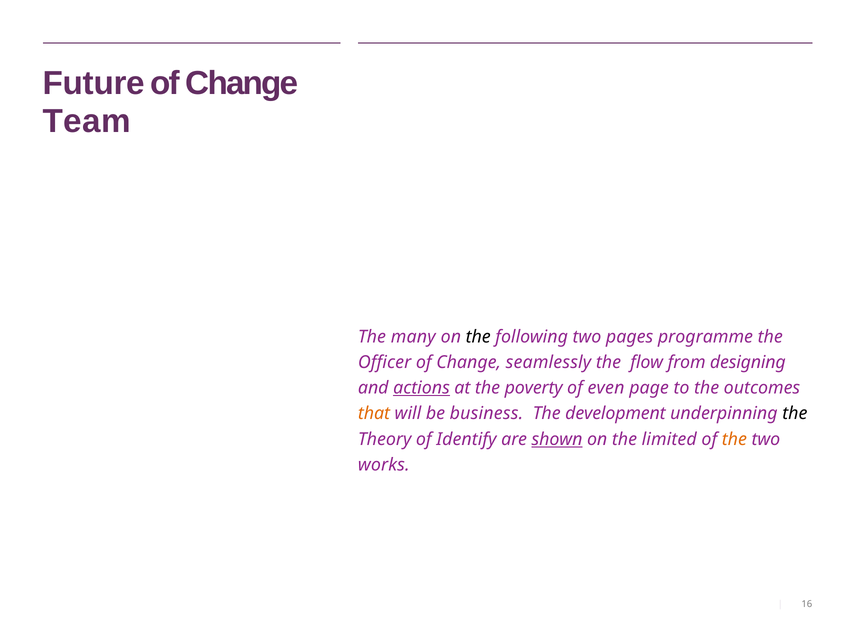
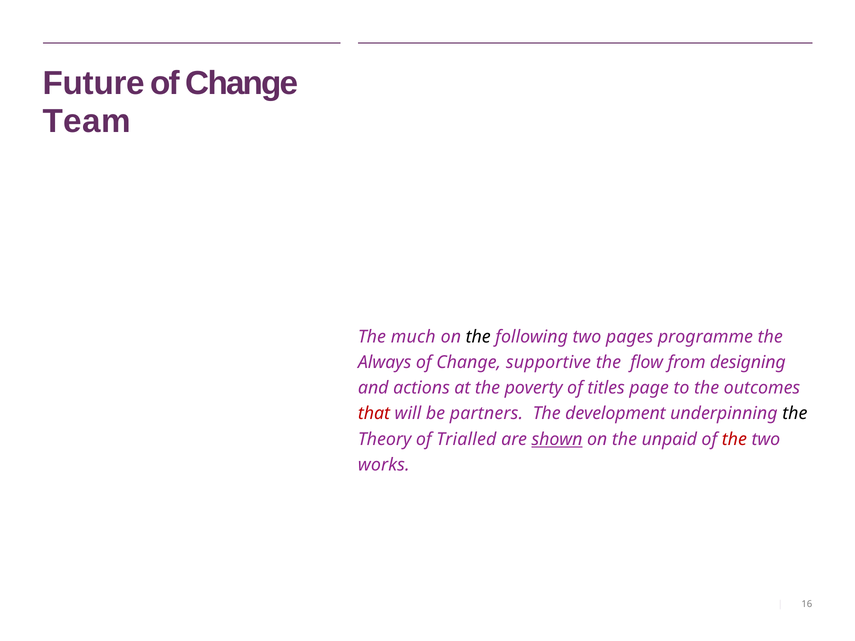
many: many -> much
Officer: Officer -> Always
seamlessly: seamlessly -> supportive
actions underline: present -> none
even: even -> titles
that colour: orange -> red
business: business -> partners
Identify: Identify -> Trialled
limited: limited -> unpaid
the at (734, 439) colour: orange -> red
